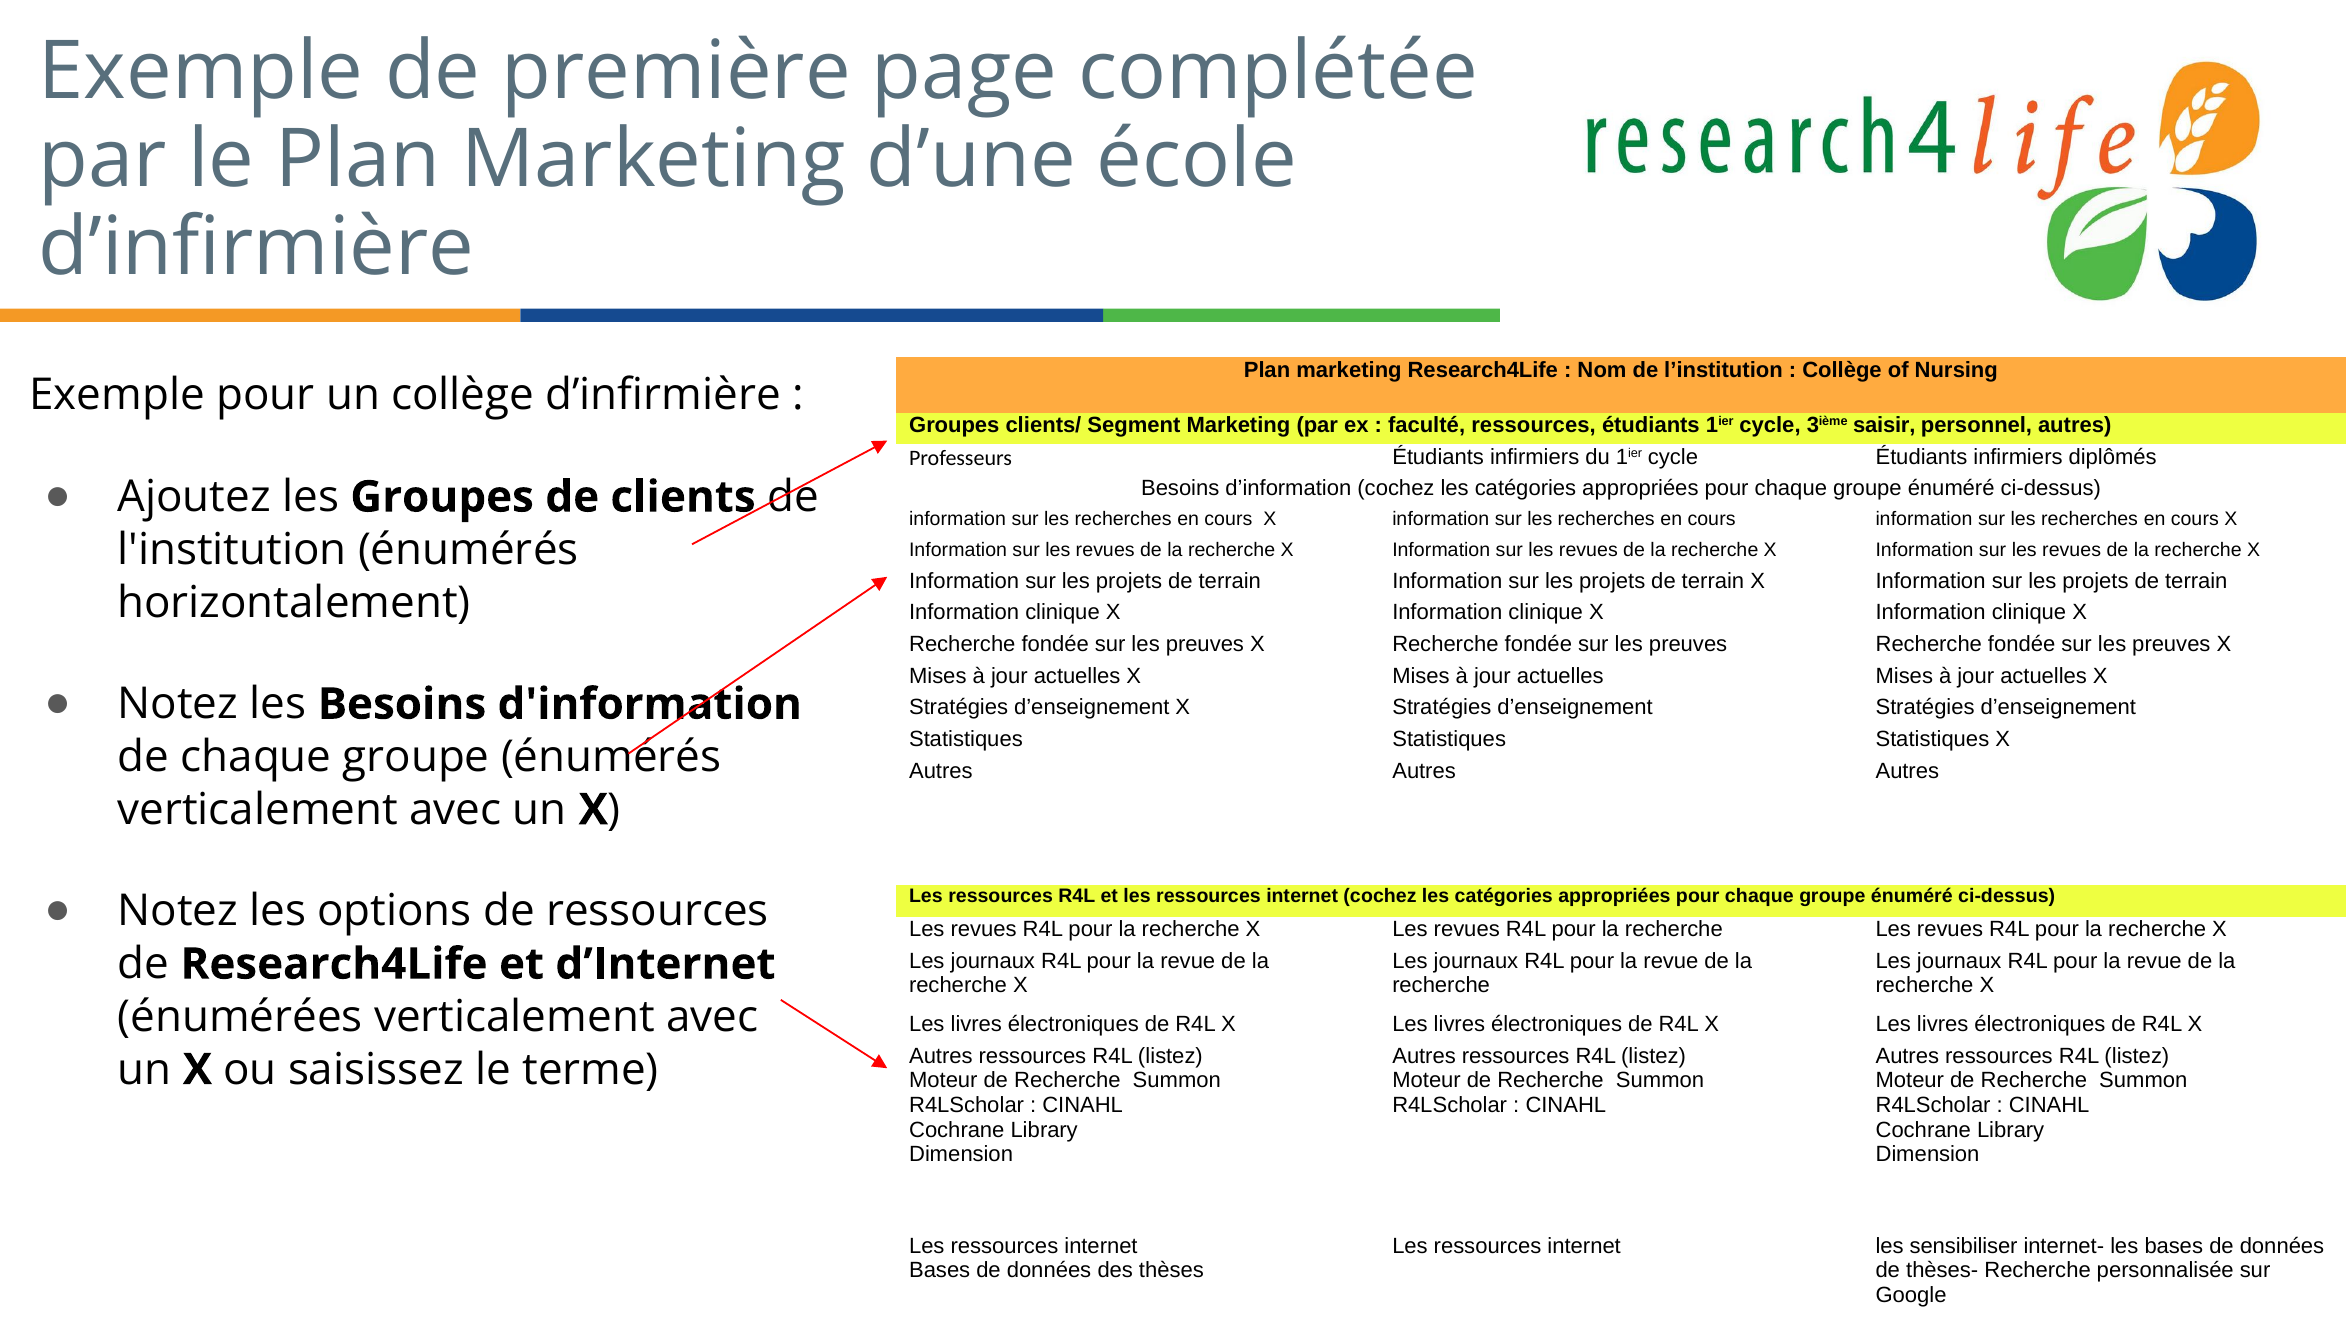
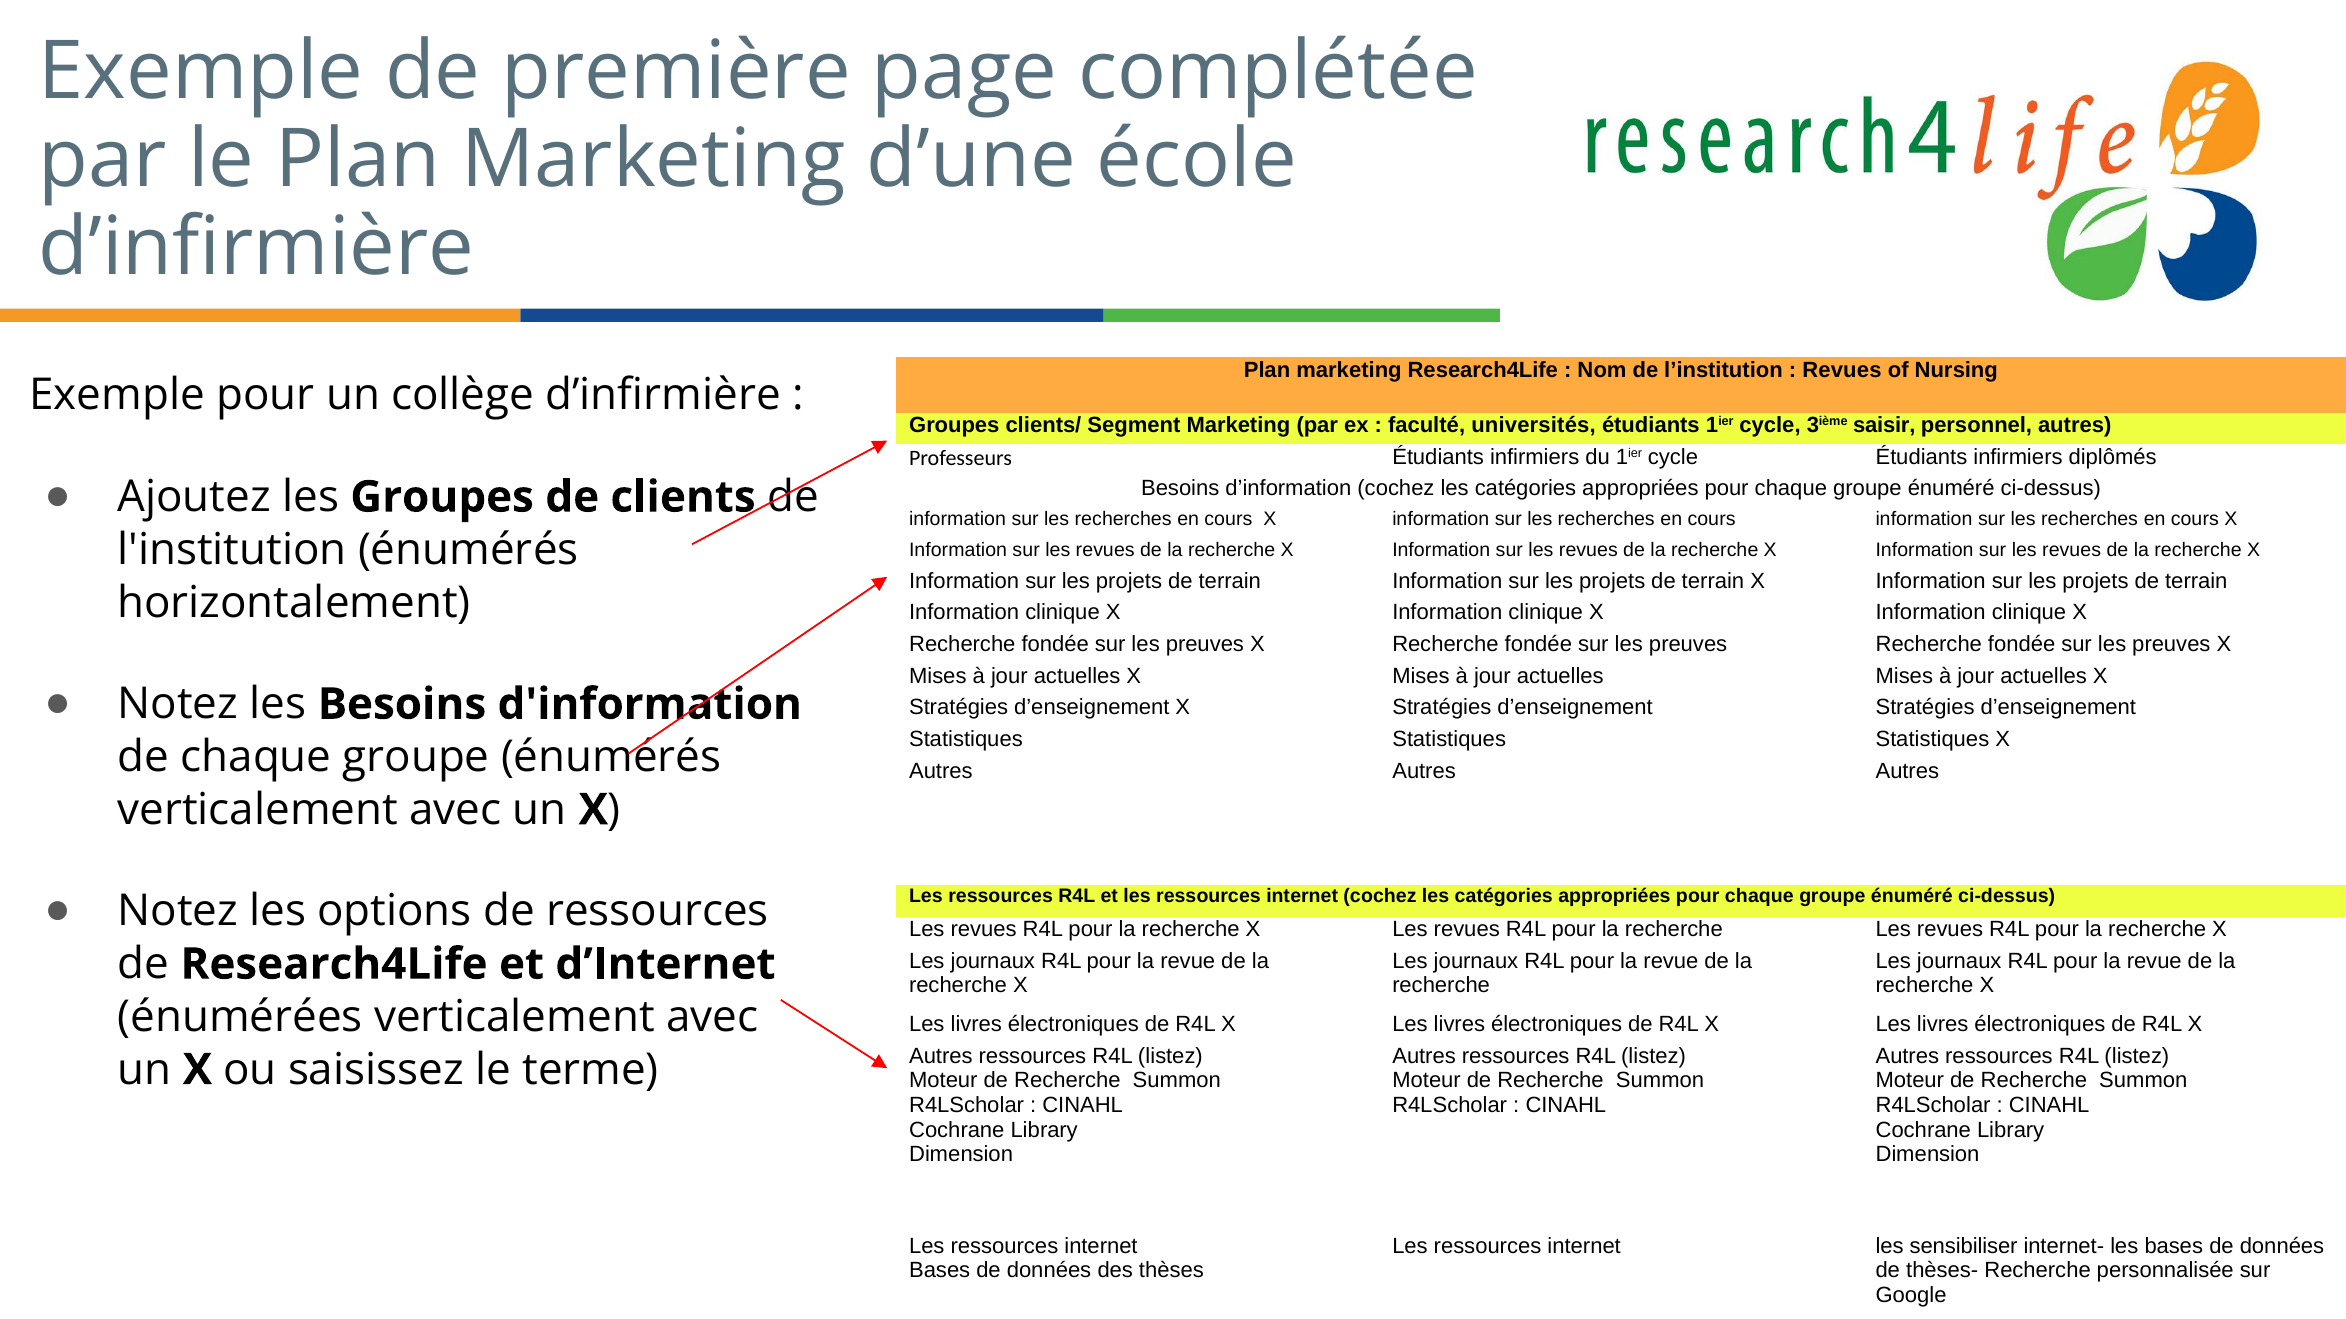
Collège at (1842, 370): Collège -> Revues
faculté ressources: ressources -> universités
